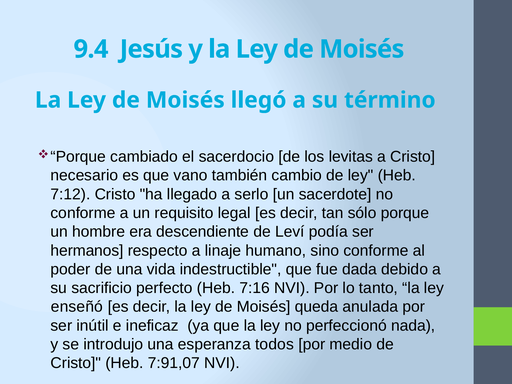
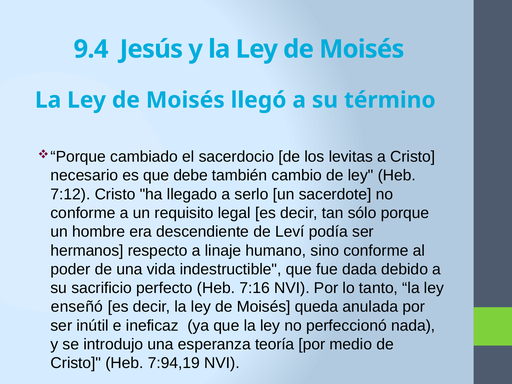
vano: vano -> debe
todos: todos -> teoría
7:91,07: 7:91,07 -> 7:94,19
